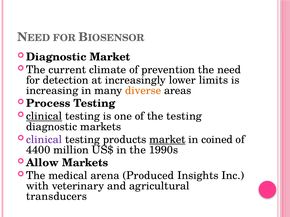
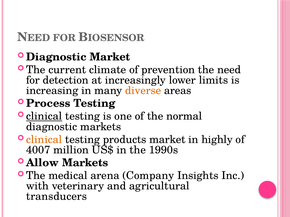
the testing: testing -> normal
clinical at (44, 140) colour: purple -> orange
market at (167, 140) underline: present -> none
coined: coined -> highly
4400: 4400 -> 4007
Produced: Produced -> Company
